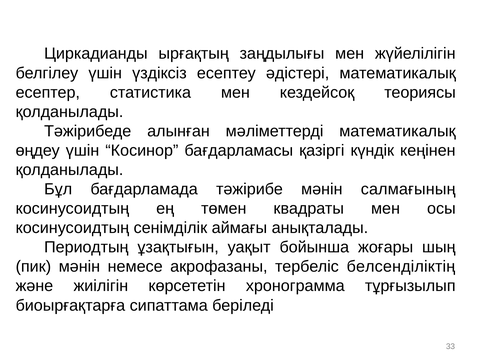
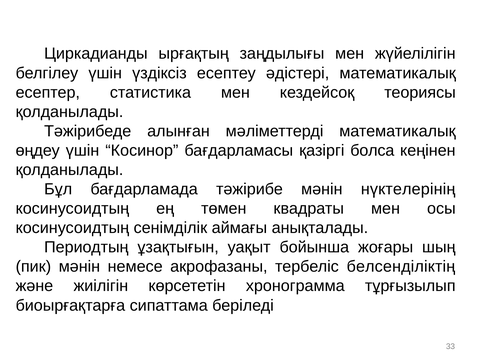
күндік: күндік -> болса
салмағының: салмағының -> нүктелерінің
